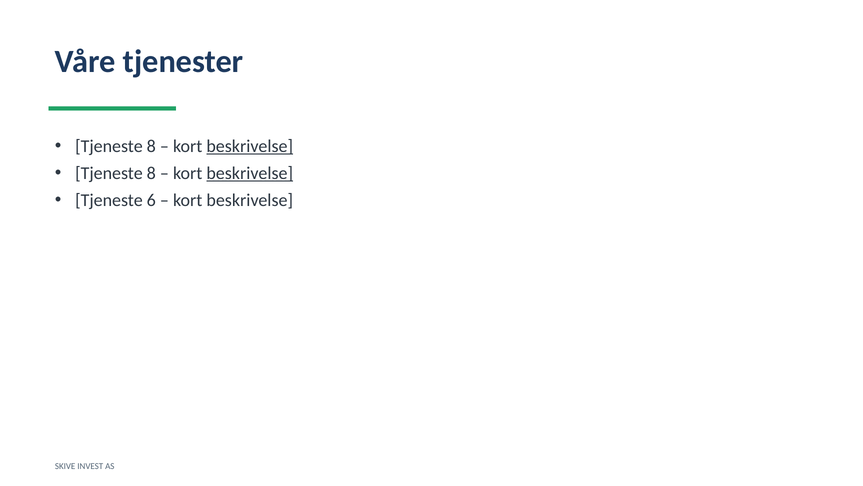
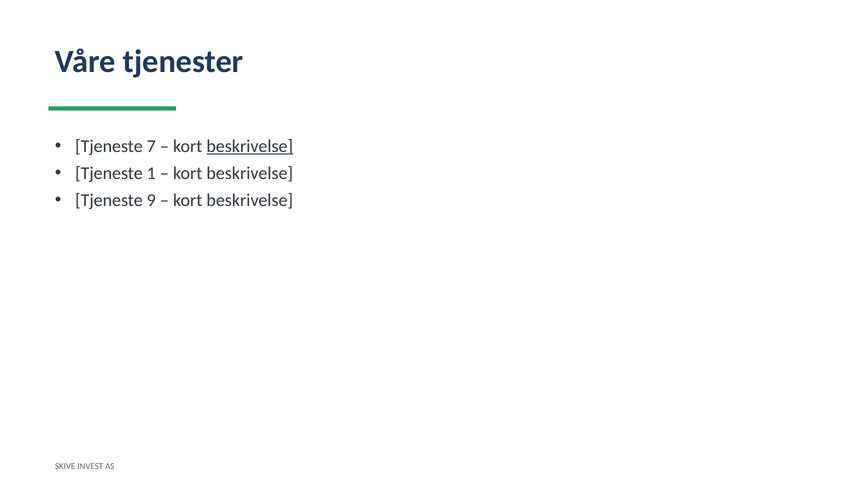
8 at (151, 146): 8 -> 7
8 at (151, 173): 8 -> 1
beskrivelse at (250, 173) underline: present -> none
6: 6 -> 9
